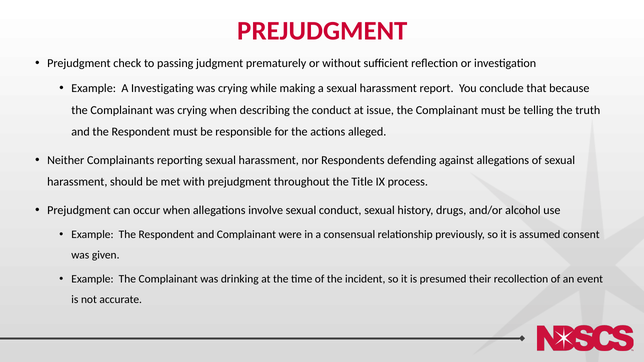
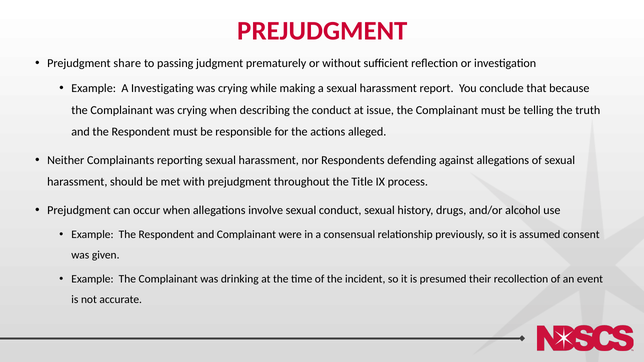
check: check -> share
